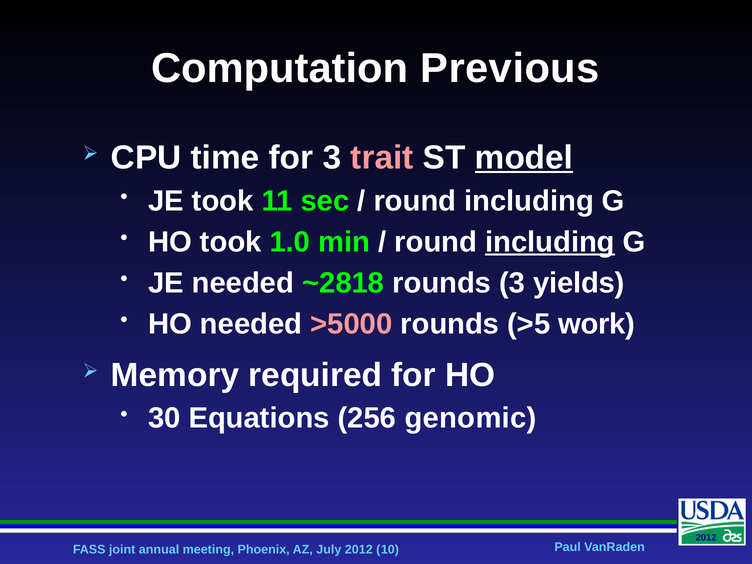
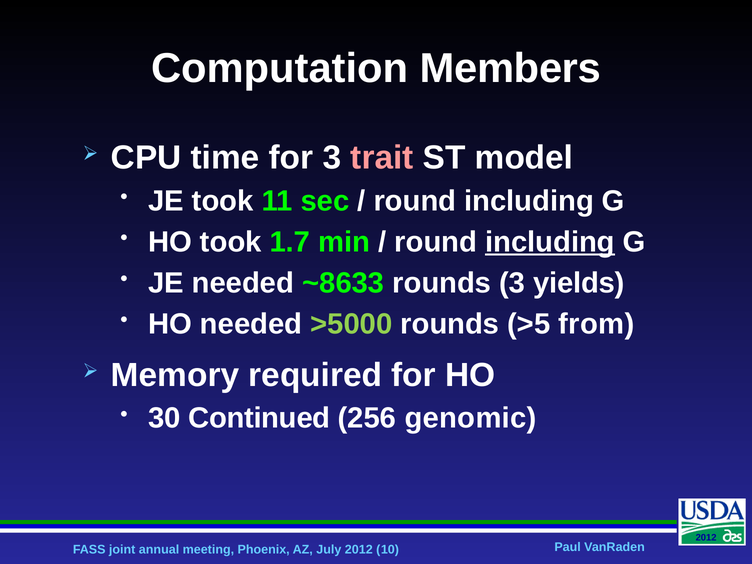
Previous: Previous -> Members
model underline: present -> none
1.0: 1.0 -> 1.7
~2818: ~2818 -> ~8633
>5000 colour: pink -> light green
work: work -> from
Equations: Equations -> Continued
